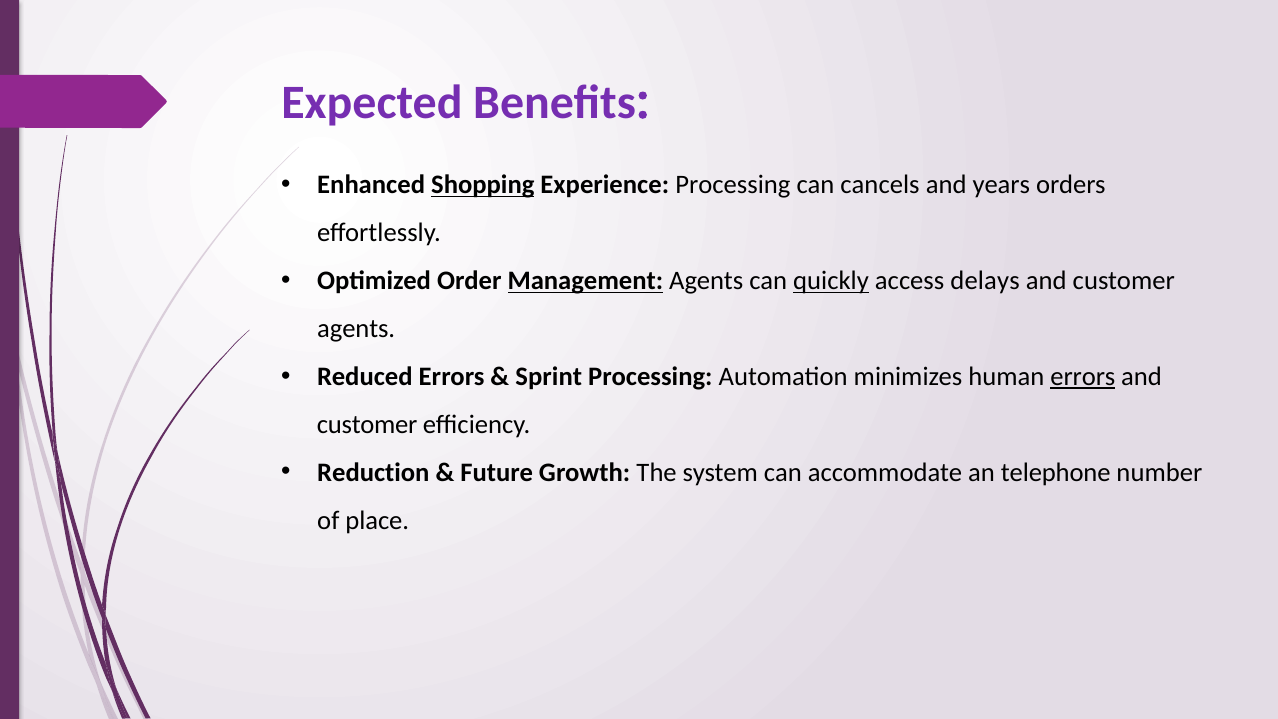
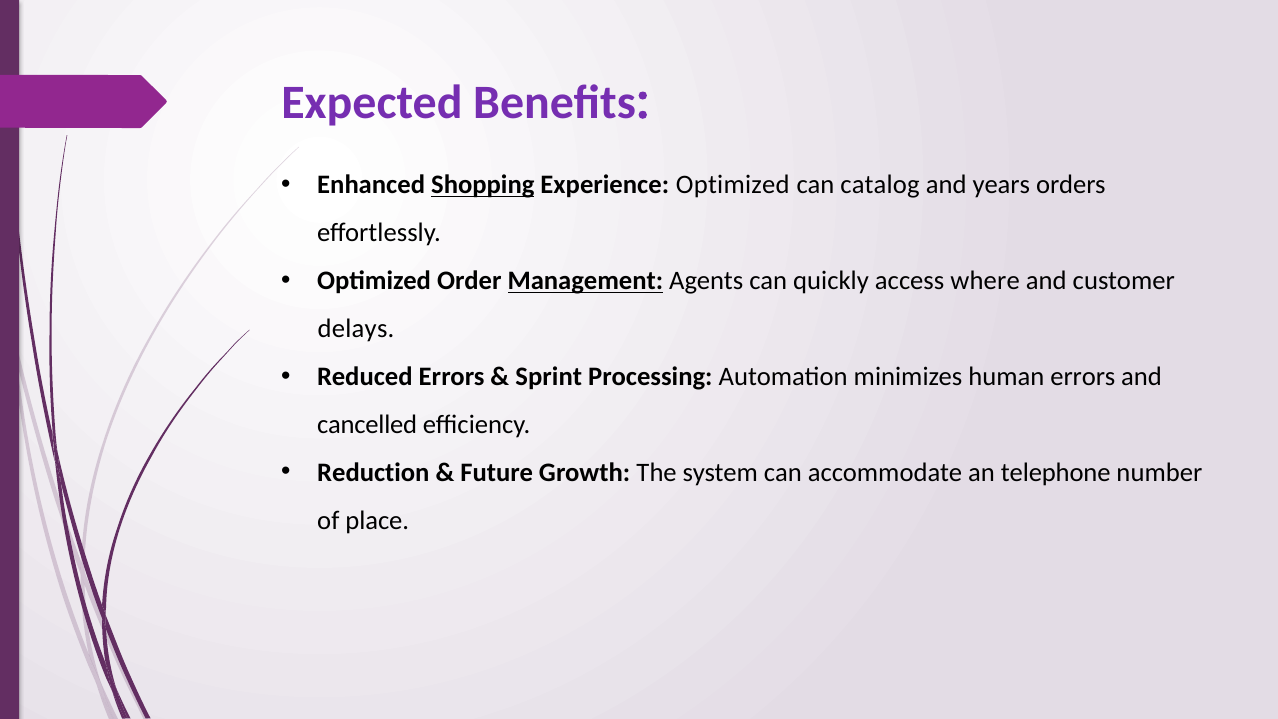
Experience Processing: Processing -> Optimized
cancels: cancels -> catalog
quickly underline: present -> none
delays: delays -> where
agents at (356, 329): agents -> delays
errors at (1083, 377) underline: present -> none
customer at (367, 425): customer -> cancelled
